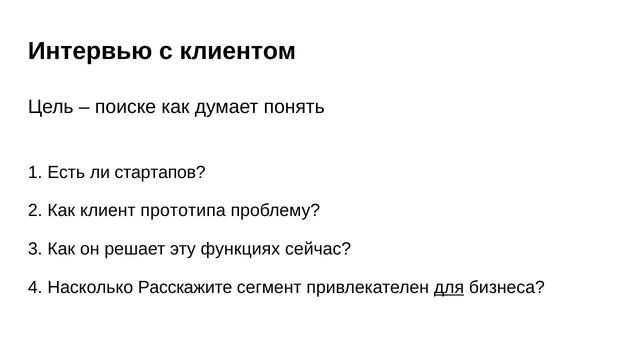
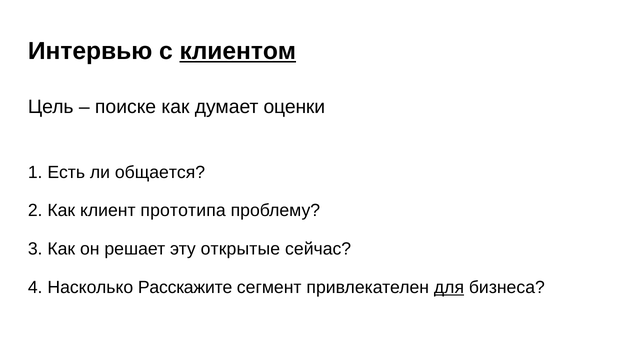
клиентом underline: none -> present
понять: понять -> оценки
стартапов: стартапов -> общается
функциях: функциях -> открытые
